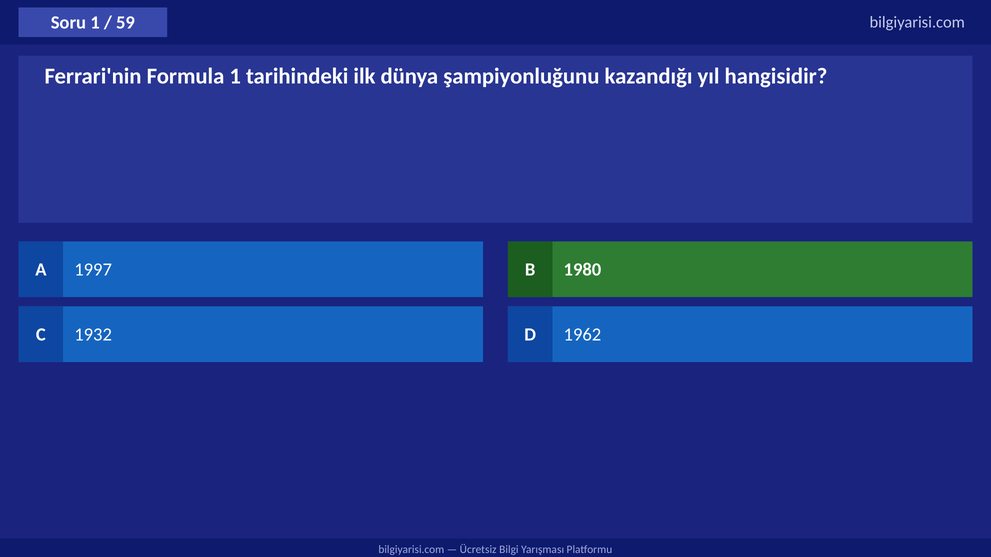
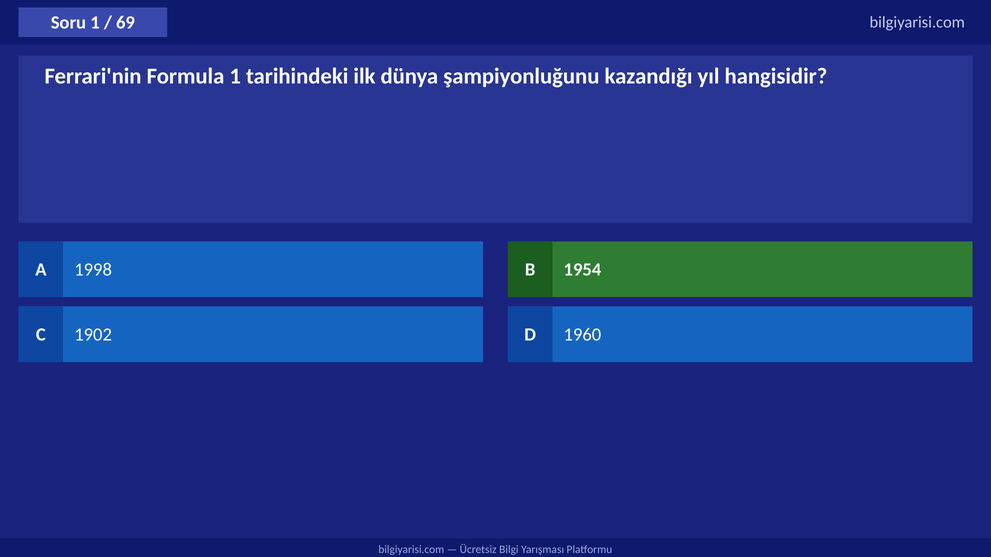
59: 59 -> 69
1997: 1997 -> 1998
1980: 1980 -> 1954
1932: 1932 -> 1902
1962: 1962 -> 1960
